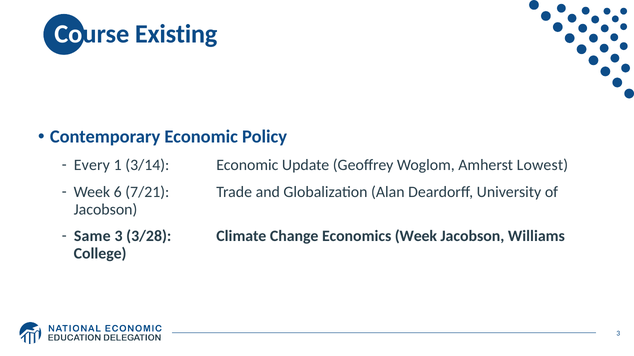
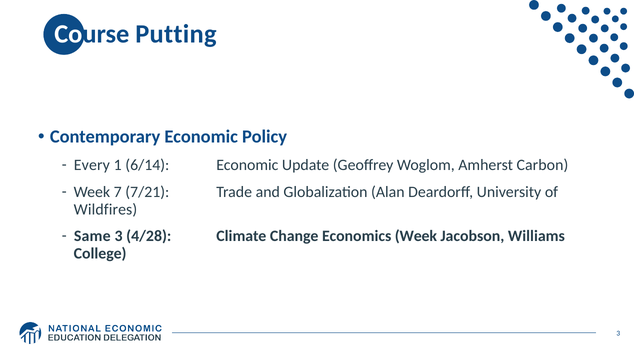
Existing: Existing -> Putting
3/14: 3/14 -> 6/14
Lowest: Lowest -> Carbon
6: 6 -> 7
Jacobson at (106, 210): Jacobson -> Wildfires
3/28: 3/28 -> 4/28
